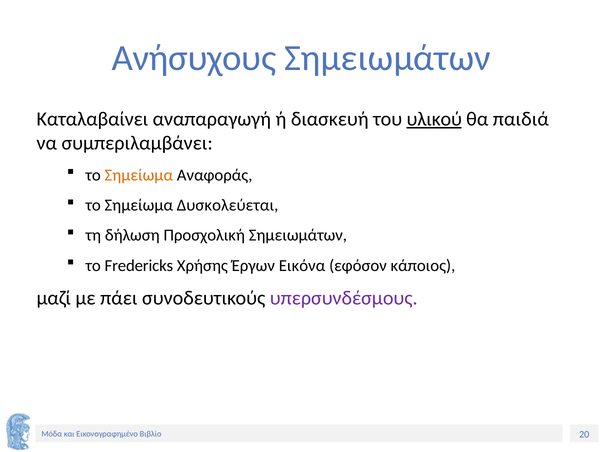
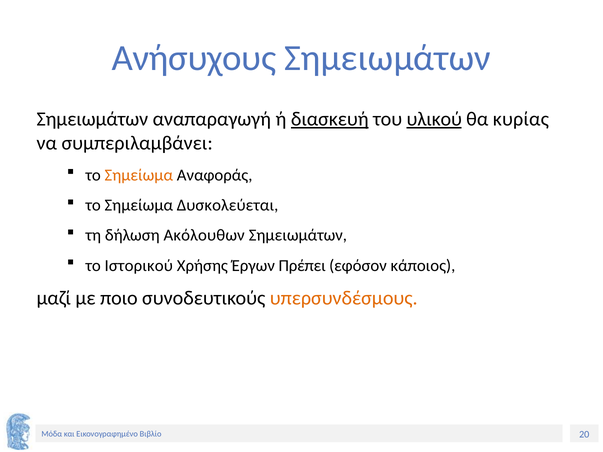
Καταλαβαίνει at (92, 119): Καταλαβαίνει -> Σημειωμάτων
διασκευή underline: none -> present
παιδιά: παιδιά -> κυρίας
Προσχολική: Προσχολική -> Ακόλουθων
Fredericks: Fredericks -> Ιστορικού
Εικόνα: Εικόνα -> Πρέπει
πάει: πάει -> ποιο
υπερσυνδέσμους colour: purple -> orange
